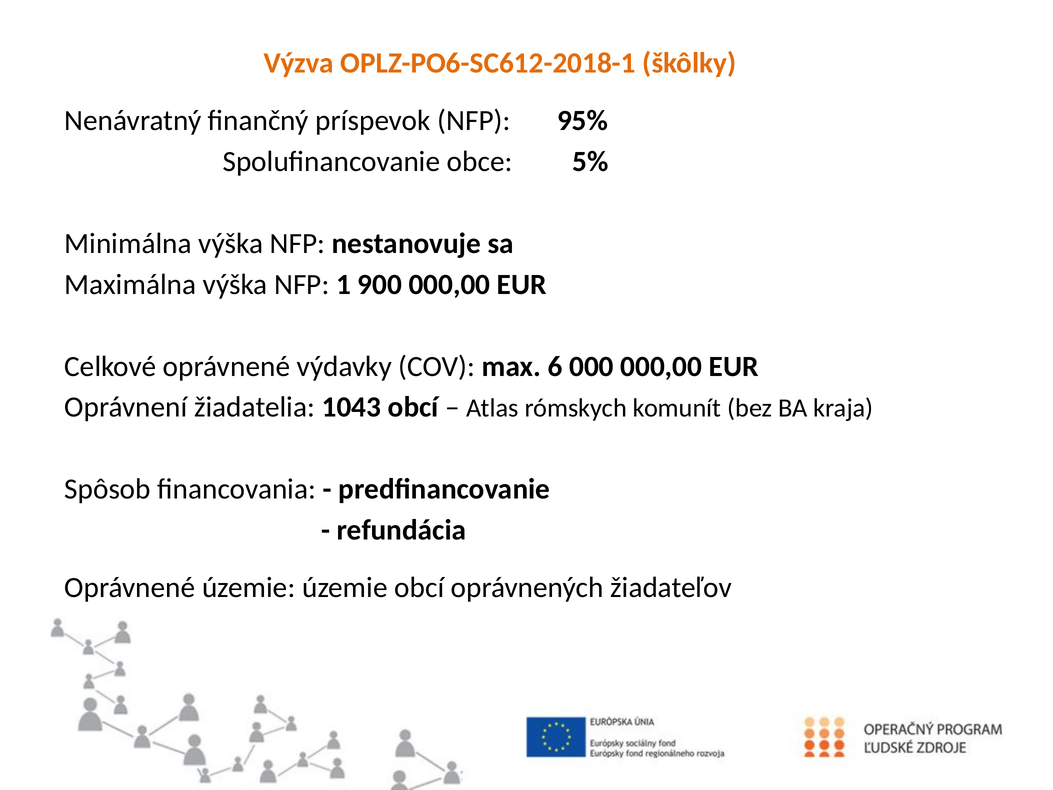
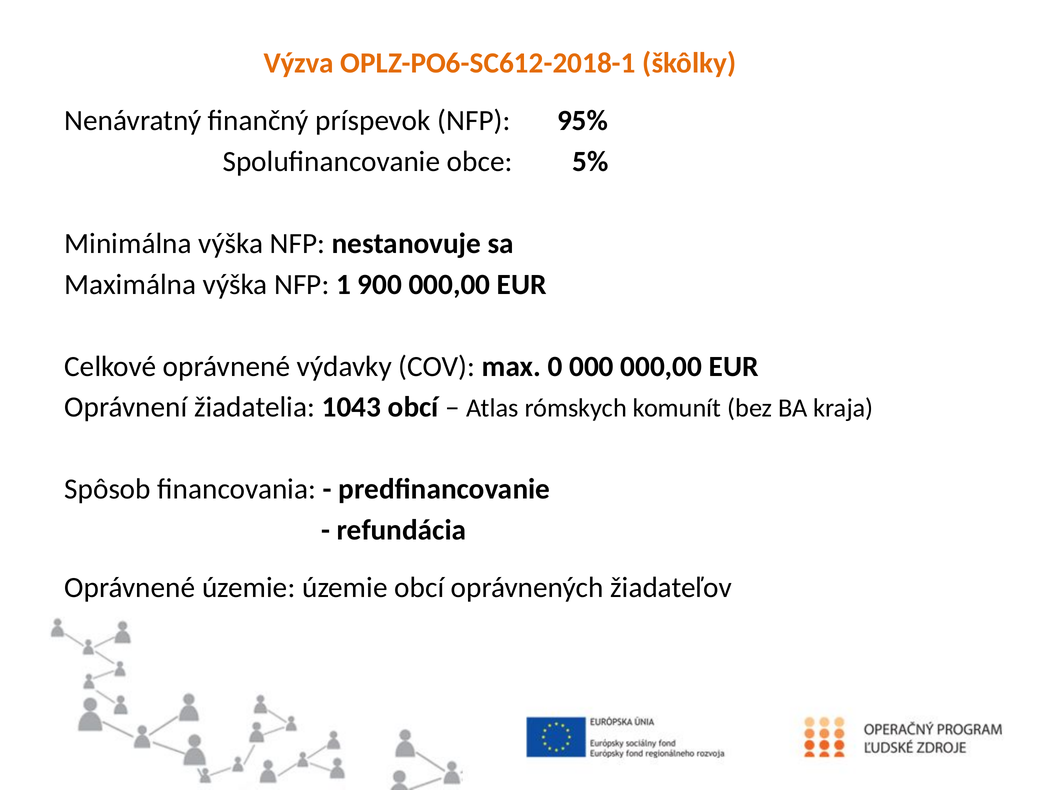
6: 6 -> 0
